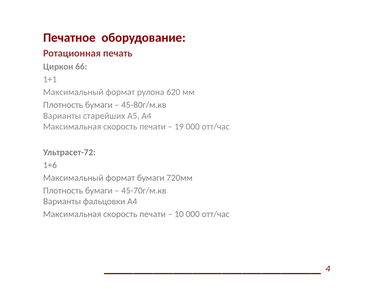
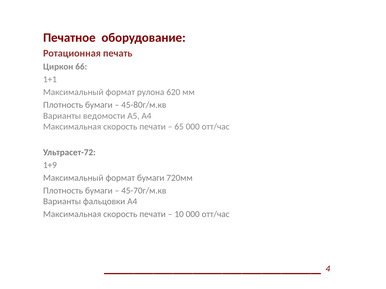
старейших: старейших -> ведомости
19: 19 -> 65
1+6: 1+6 -> 1+9
